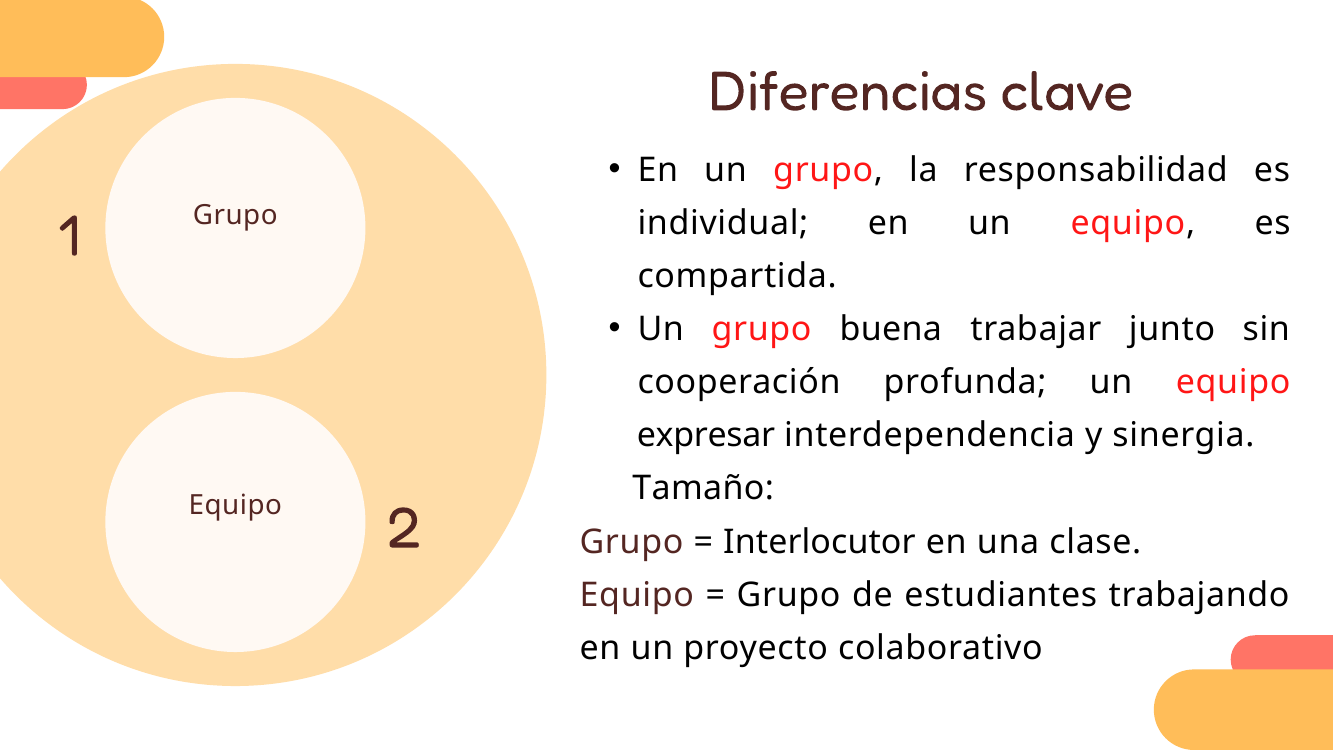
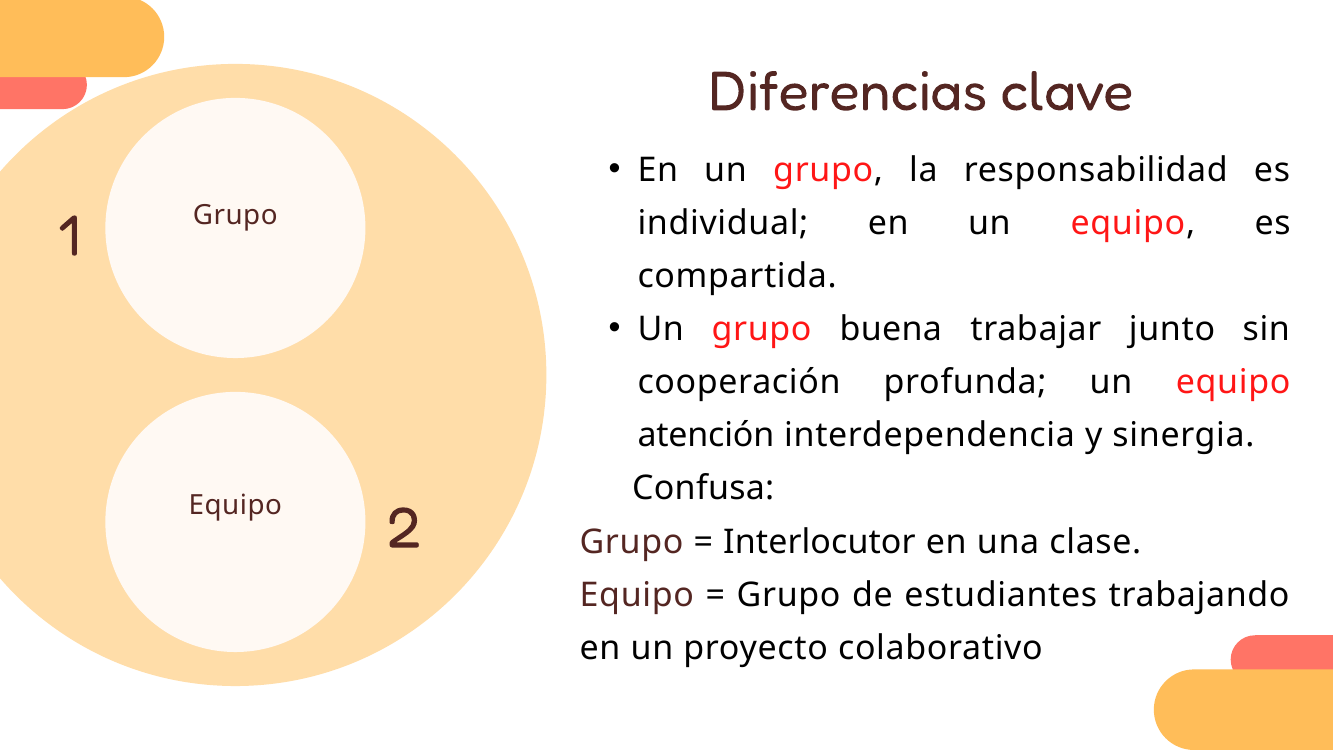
expresar: expresar -> atención
Tamaño: Tamaño -> Confusa
